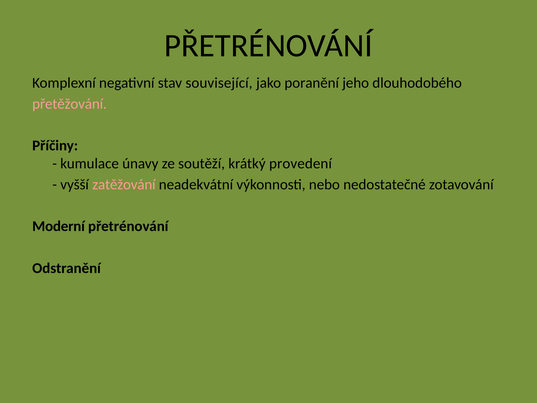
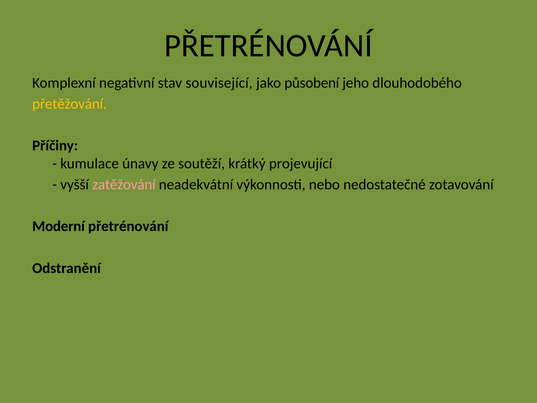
poranění: poranění -> působení
přetěžování colour: pink -> yellow
provedení: provedení -> projevující
